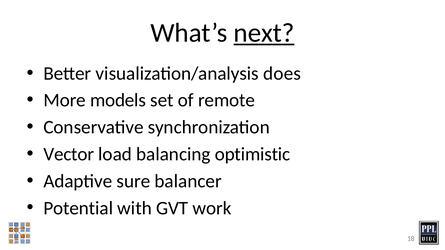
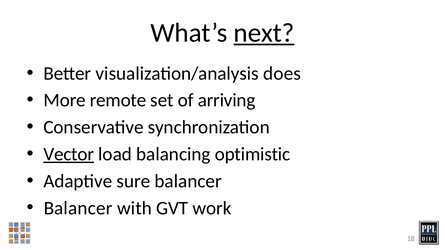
models: models -> remote
remote: remote -> arriving
Vector underline: none -> present
Potential at (78, 208): Potential -> Balancer
